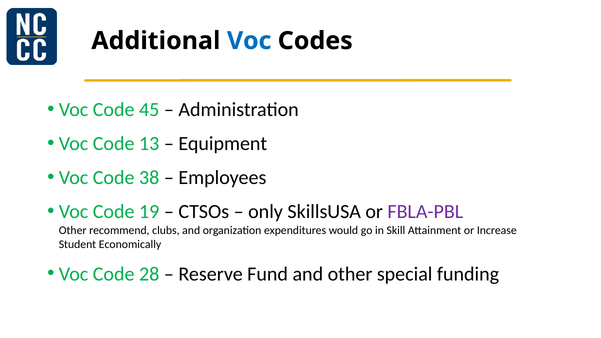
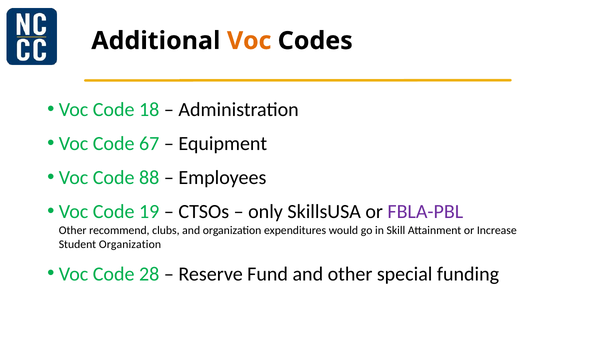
Voc at (249, 41) colour: blue -> orange
45: 45 -> 18
13: 13 -> 67
38: 38 -> 88
Student Economically: Economically -> Organization
